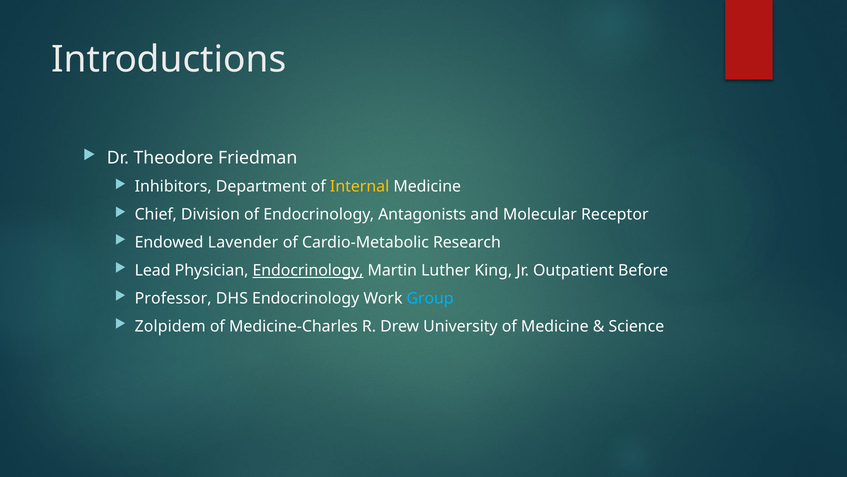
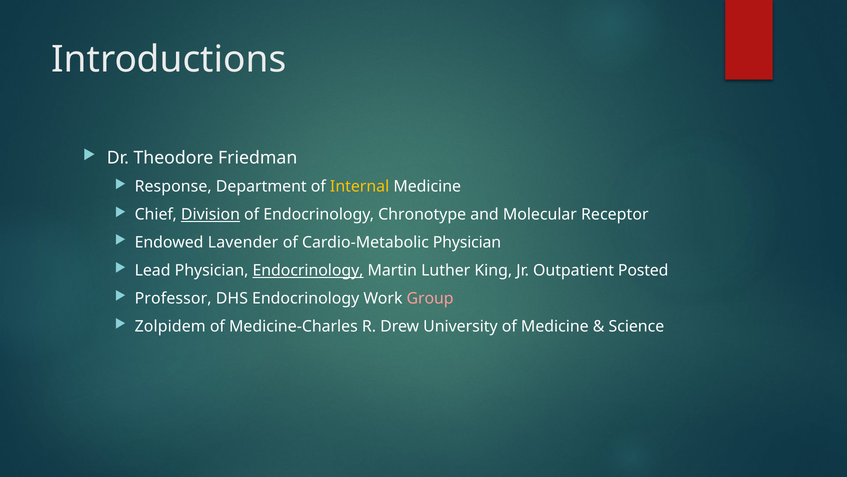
Inhibitors: Inhibitors -> Response
Division underline: none -> present
Antagonists: Antagonists -> Chronotype
Cardio-Metabolic Research: Research -> Physician
Before: Before -> Posted
Group colour: light blue -> pink
